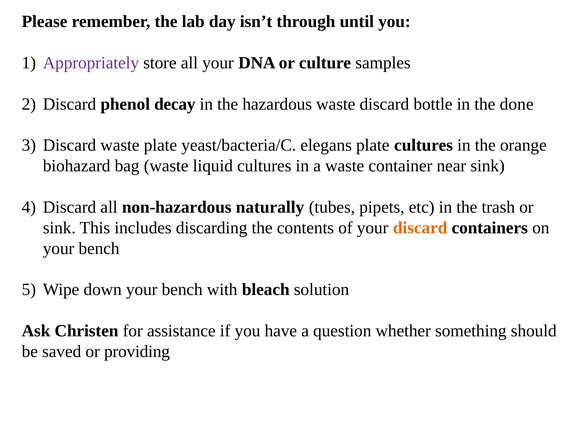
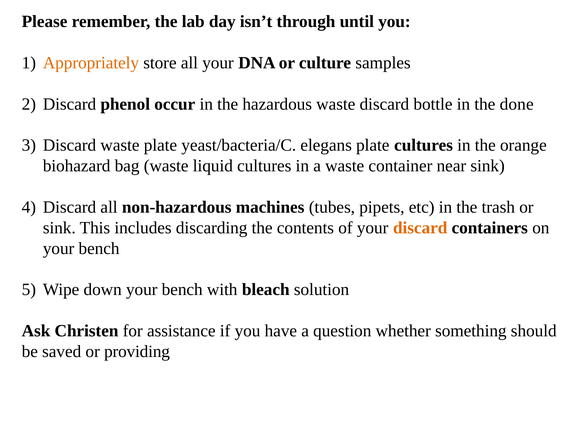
Appropriately colour: purple -> orange
decay: decay -> occur
naturally: naturally -> machines
